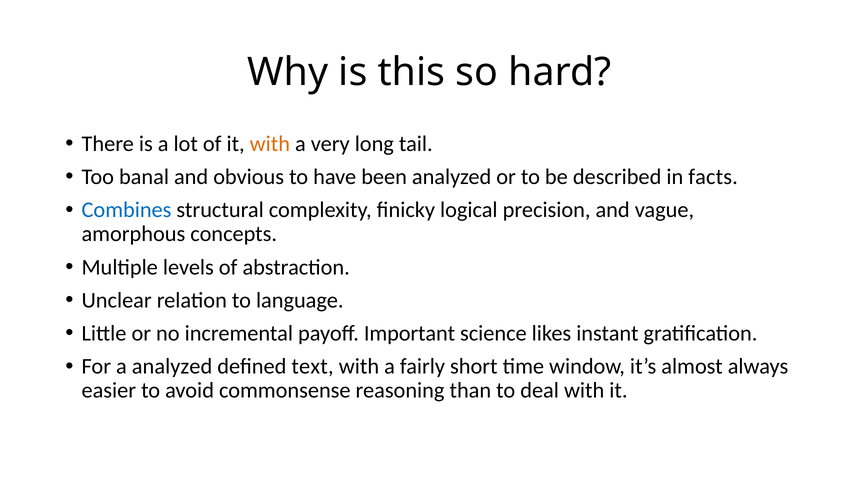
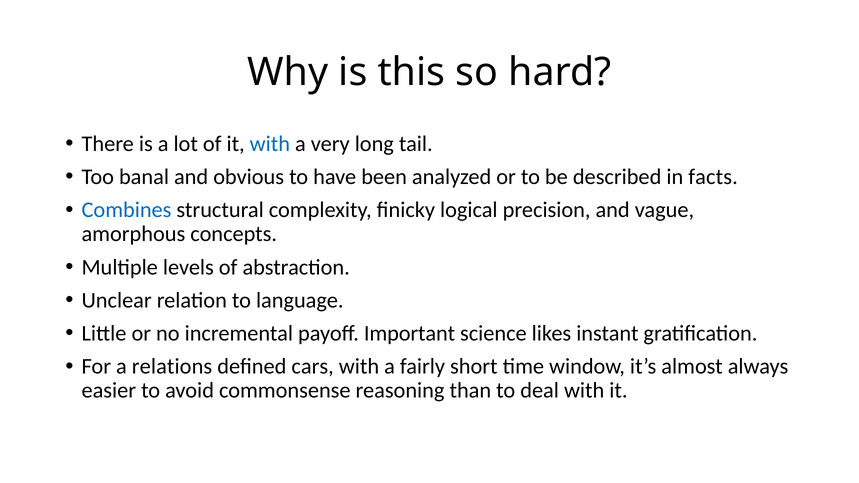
with at (270, 144) colour: orange -> blue
a analyzed: analyzed -> relations
text: text -> cars
